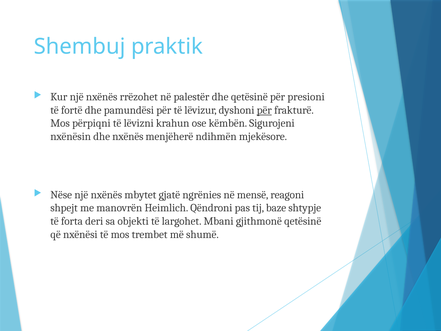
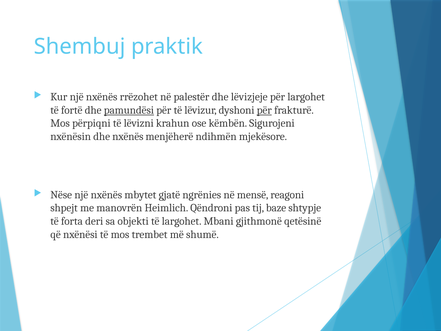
dhe qetësinë: qetësinë -> lëvizjeje
për presioni: presioni -> largohet
pamundësi underline: none -> present
